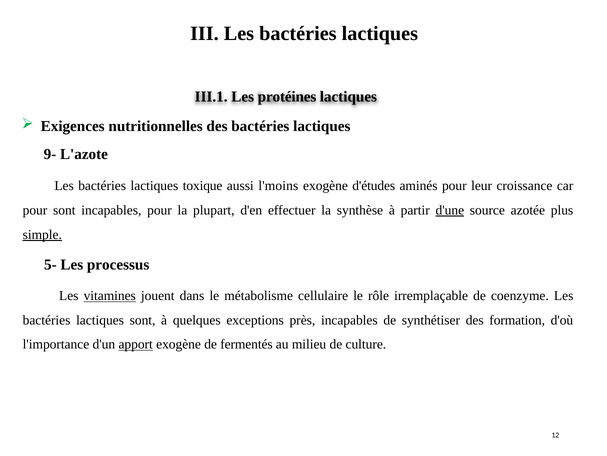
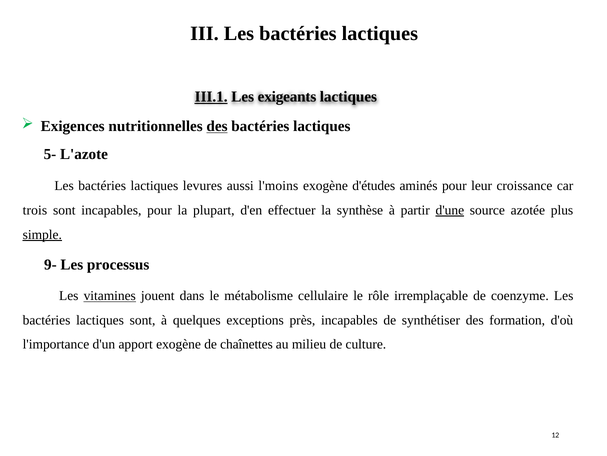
III.1 underline: none -> present
protéines: protéines -> exigeants
des at (217, 126) underline: none -> present
9-: 9- -> 5-
toxique: toxique -> levures
pour at (35, 210): pour -> trois
5-: 5- -> 9-
apport underline: present -> none
fermentés: fermentés -> chaînettes
